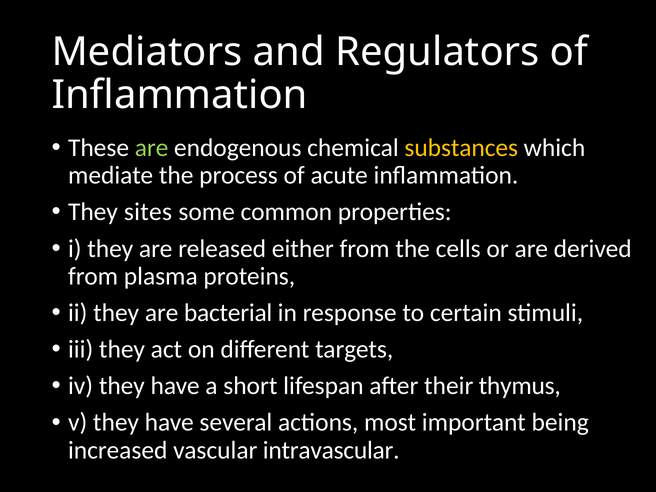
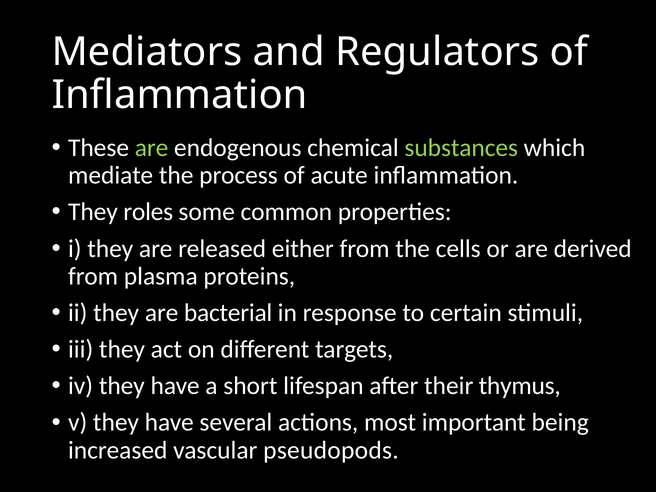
substances colour: yellow -> light green
sites: sites -> roles
intravascular: intravascular -> pseudopods
